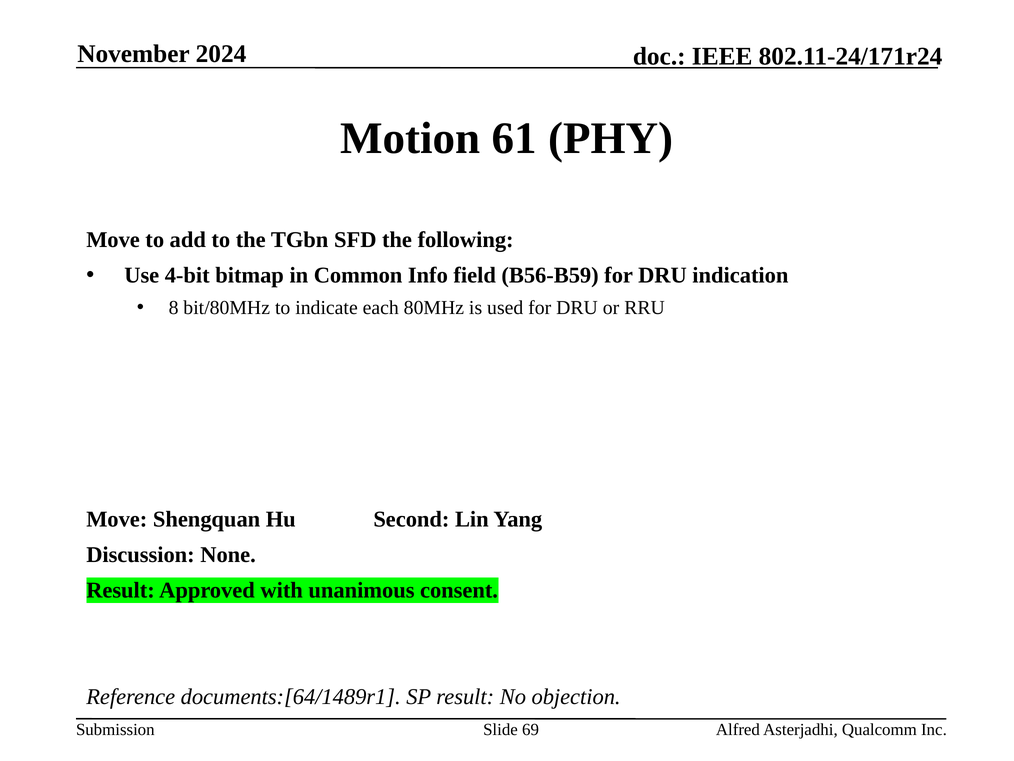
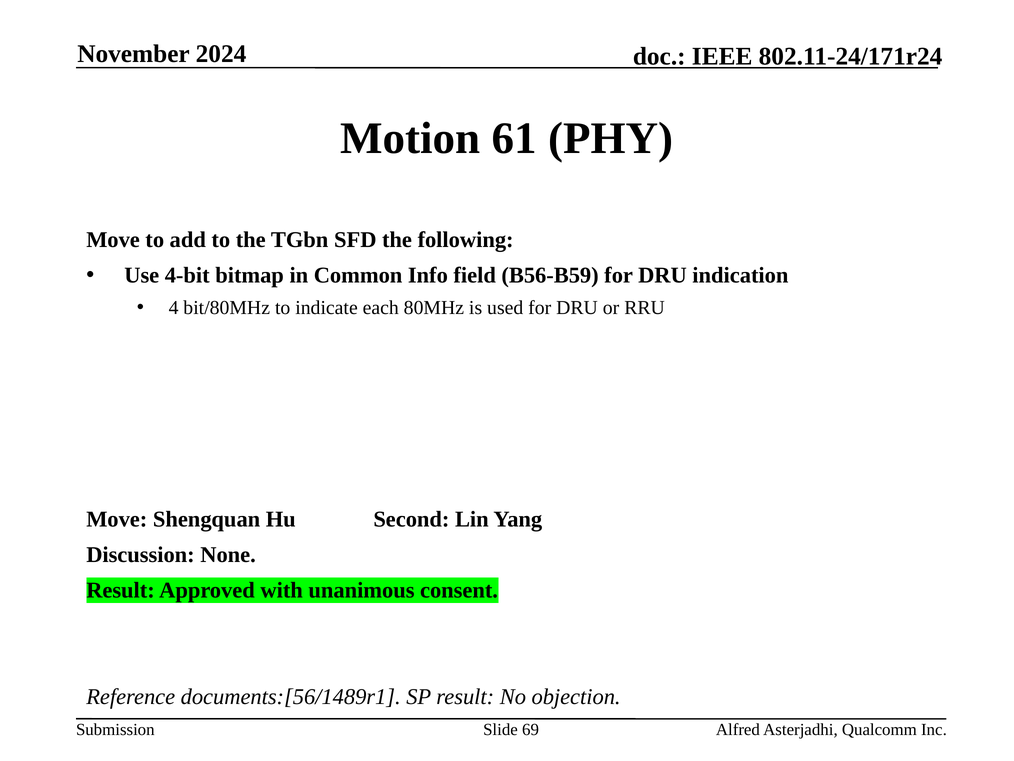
8: 8 -> 4
documents:[64/1489r1: documents:[64/1489r1 -> documents:[56/1489r1
